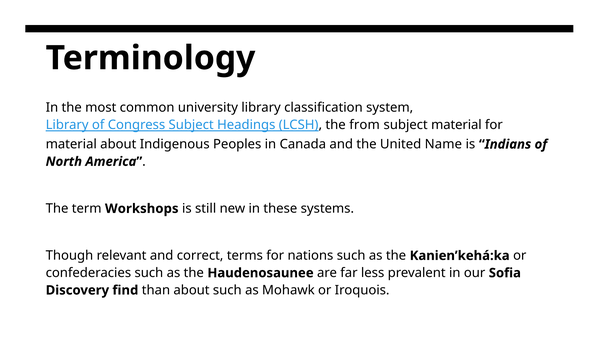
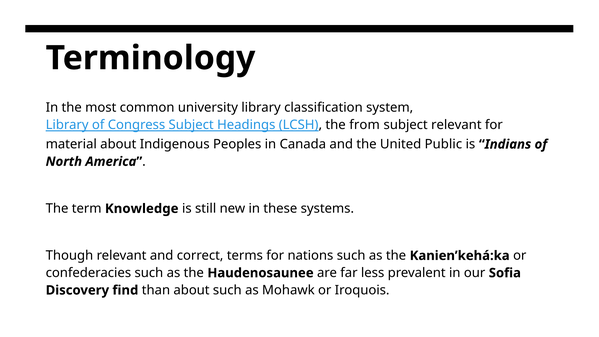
subject material: material -> relevant
Name: Name -> Public
Workshops: Workshops -> Knowledge
